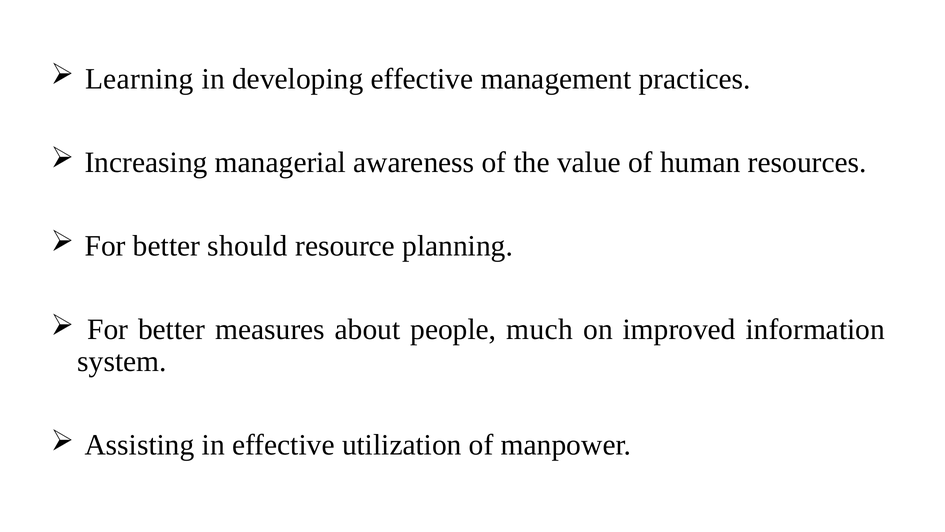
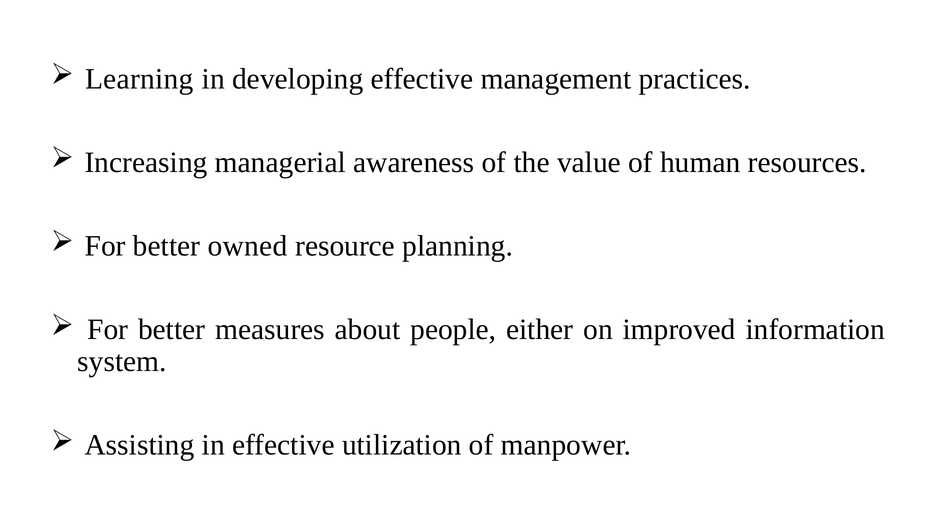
should: should -> owned
much: much -> either
